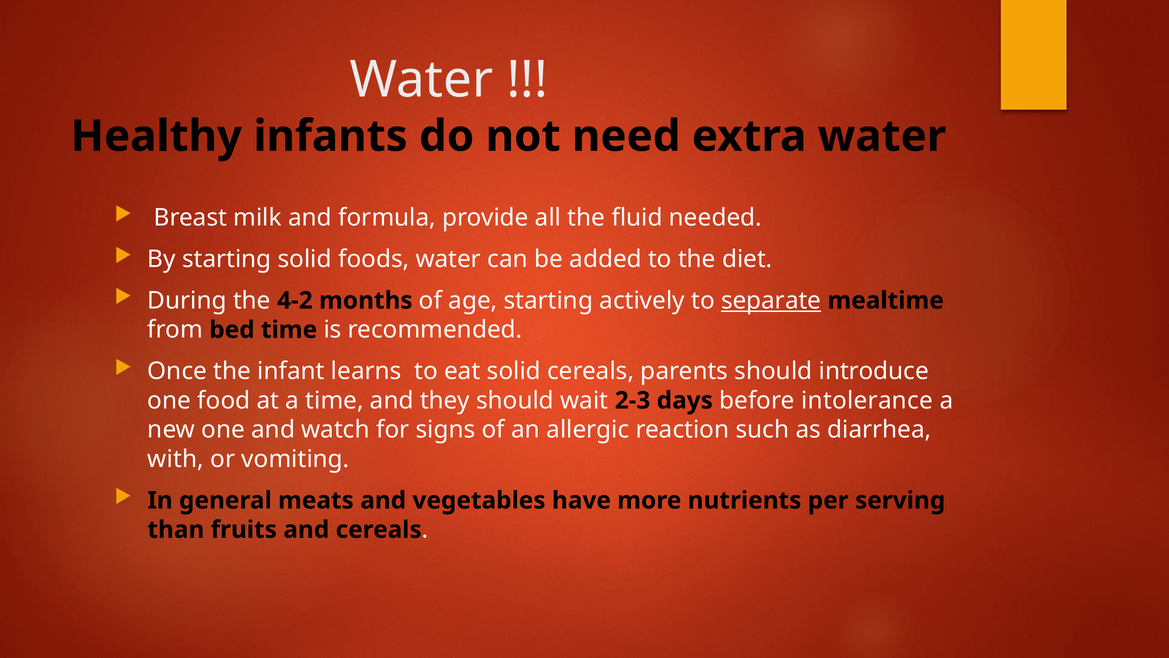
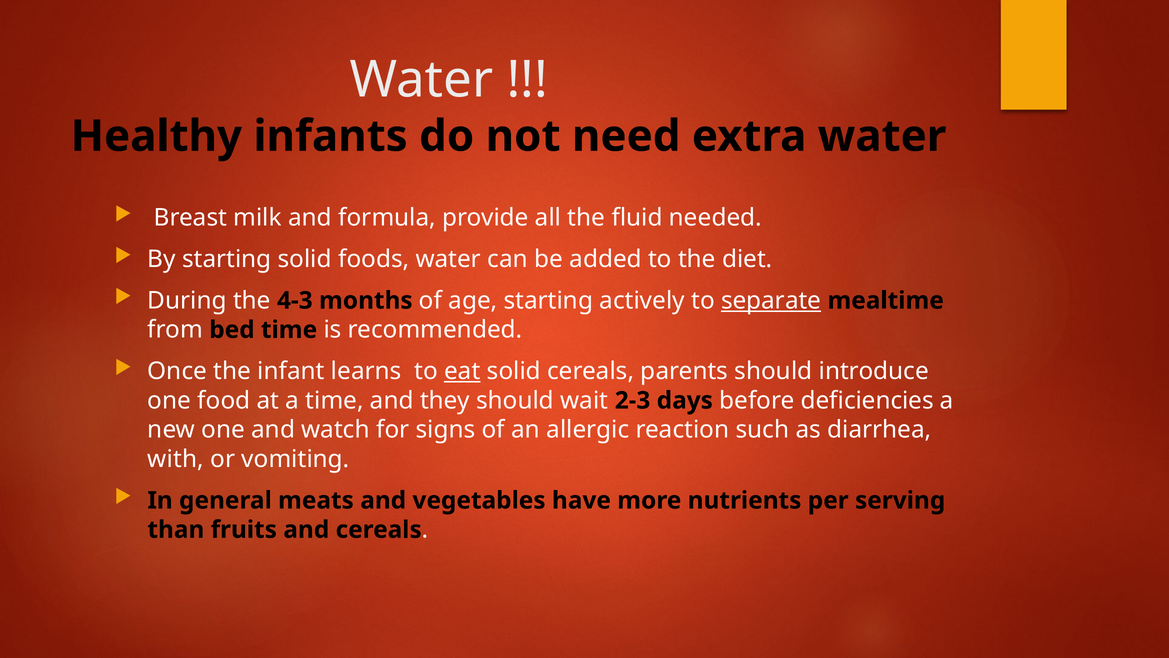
4-2: 4-2 -> 4-3
eat underline: none -> present
intolerance: intolerance -> deficiencies
